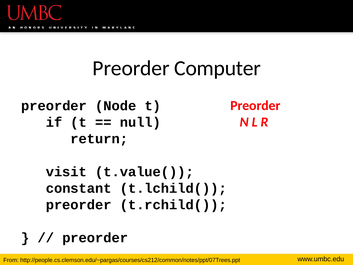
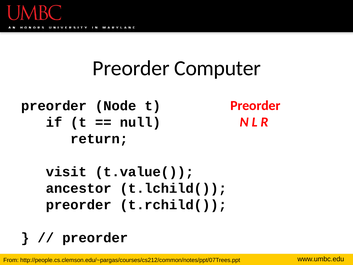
constant: constant -> ancestor
